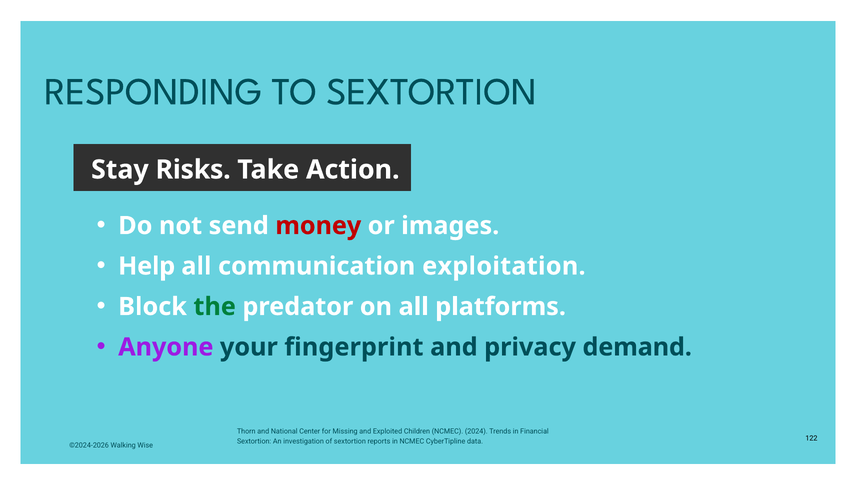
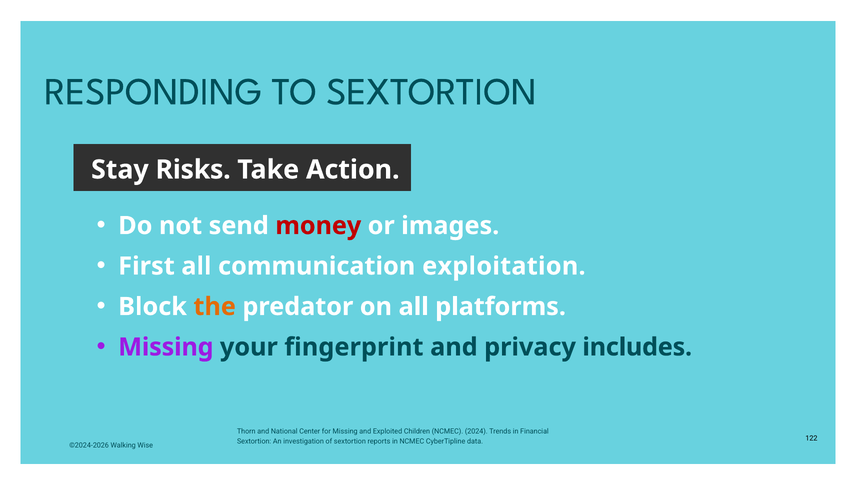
Help: Help -> First
the colour: green -> orange
Anyone at (166, 347): Anyone -> Missing
demand: demand -> includes
